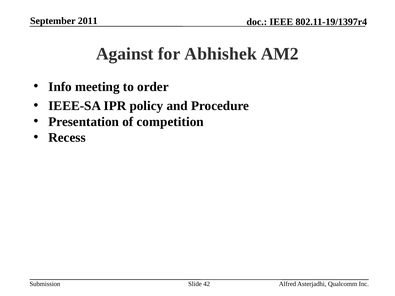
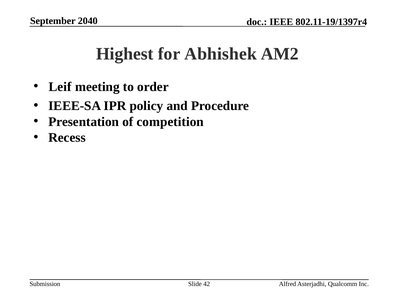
2011: 2011 -> 2040
Against: Against -> Highest
Info: Info -> Leif
